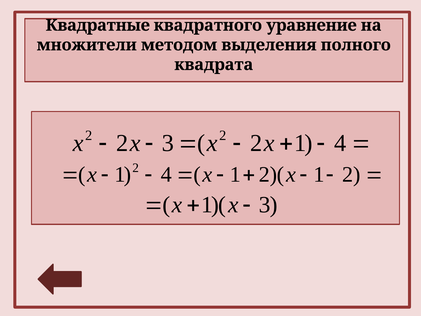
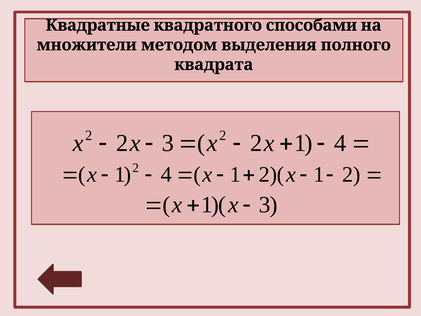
уравнение: уравнение -> способами
